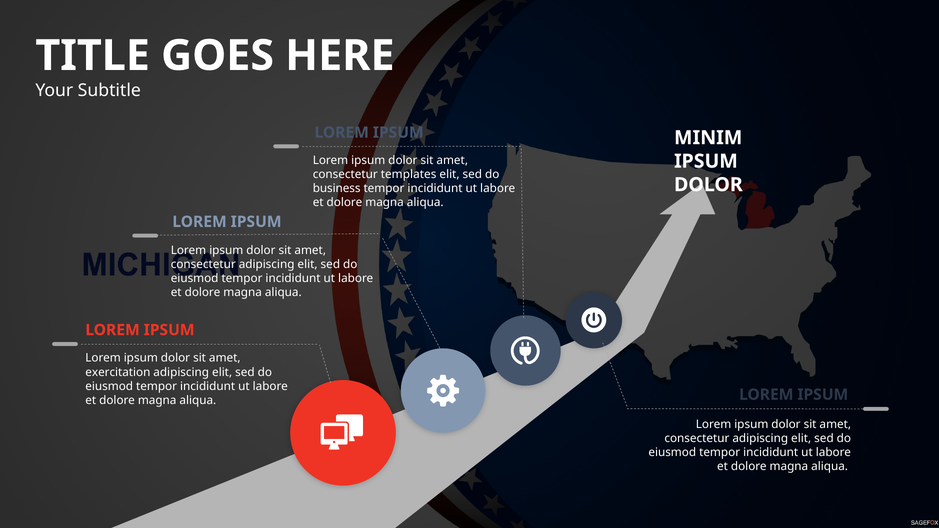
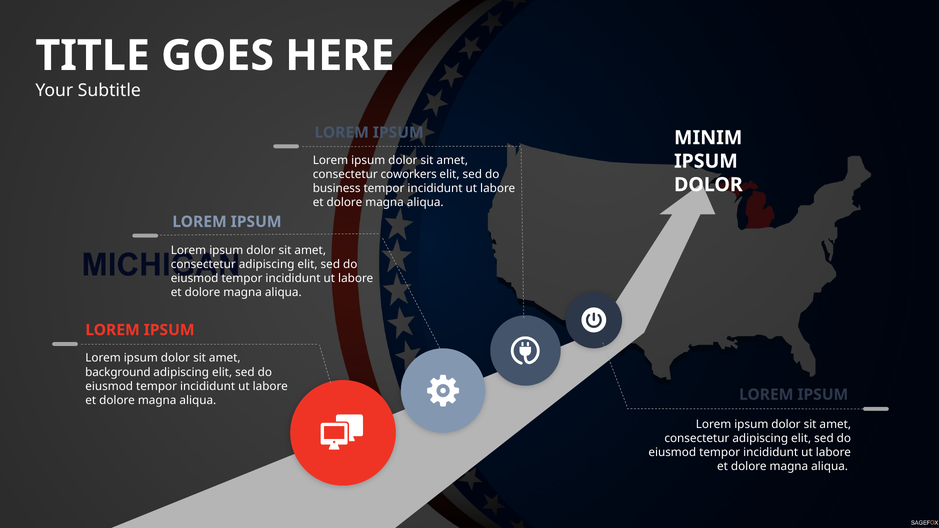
templates: templates -> coworkers
exercitation: exercitation -> background
